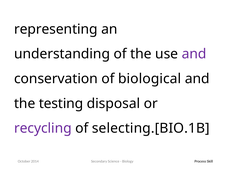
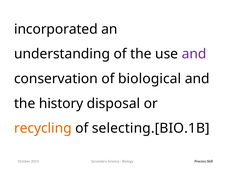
representing: representing -> incorporated
testing: testing -> history
recycling colour: purple -> orange
